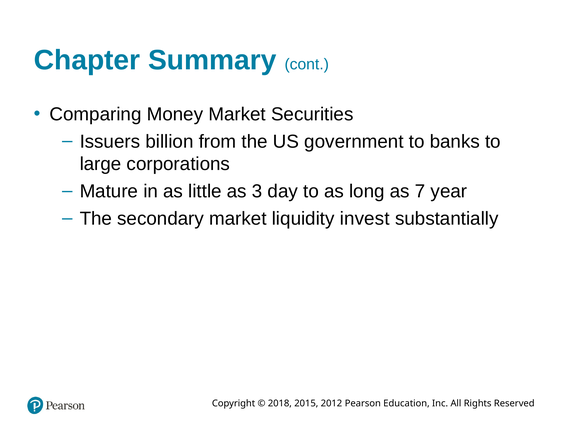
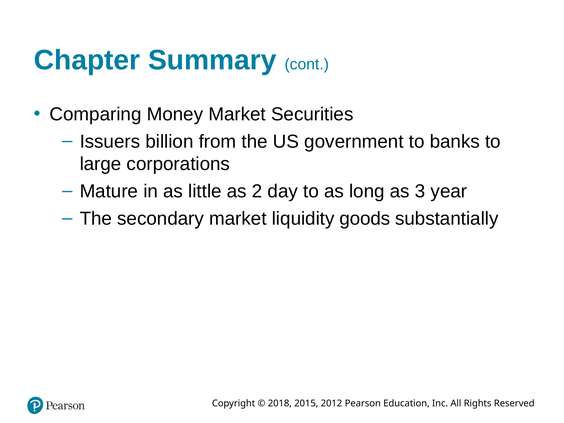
3: 3 -> 2
7: 7 -> 3
invest: invest -> goods
